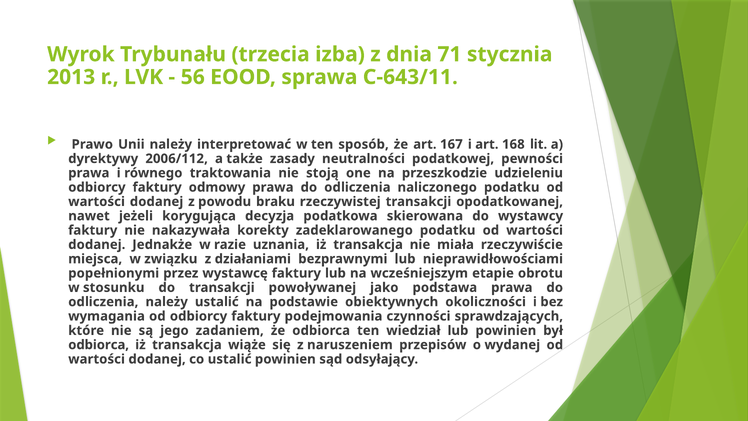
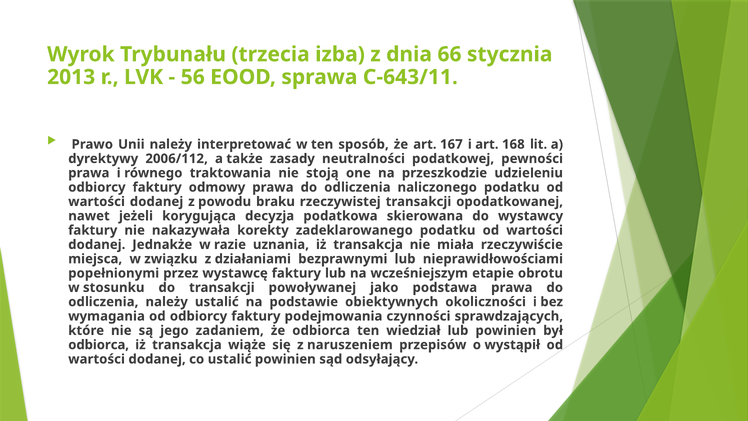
71: 71 -> 66
wydanej: wydanej -> wystąpił
